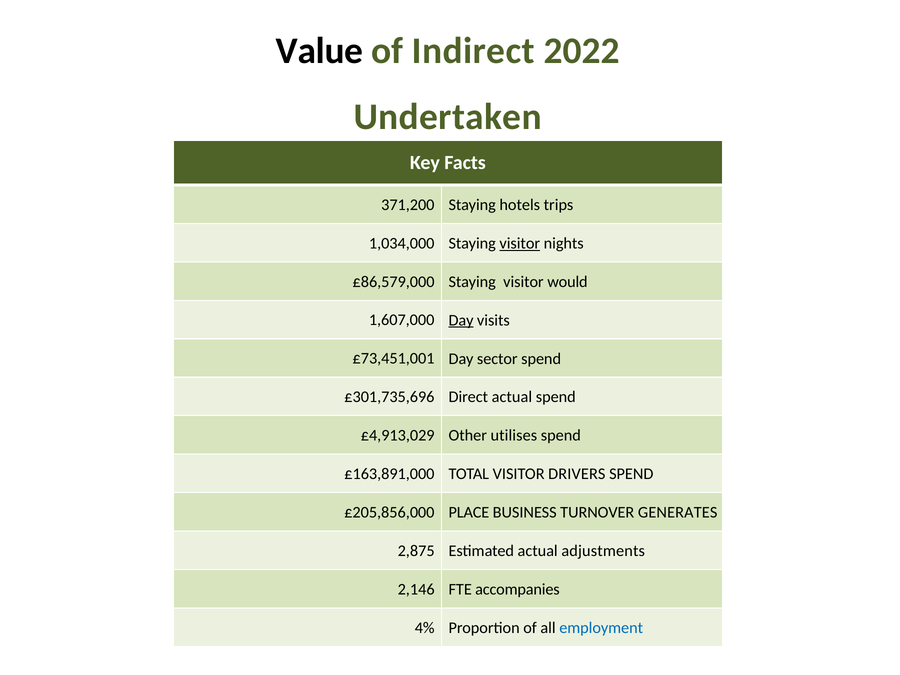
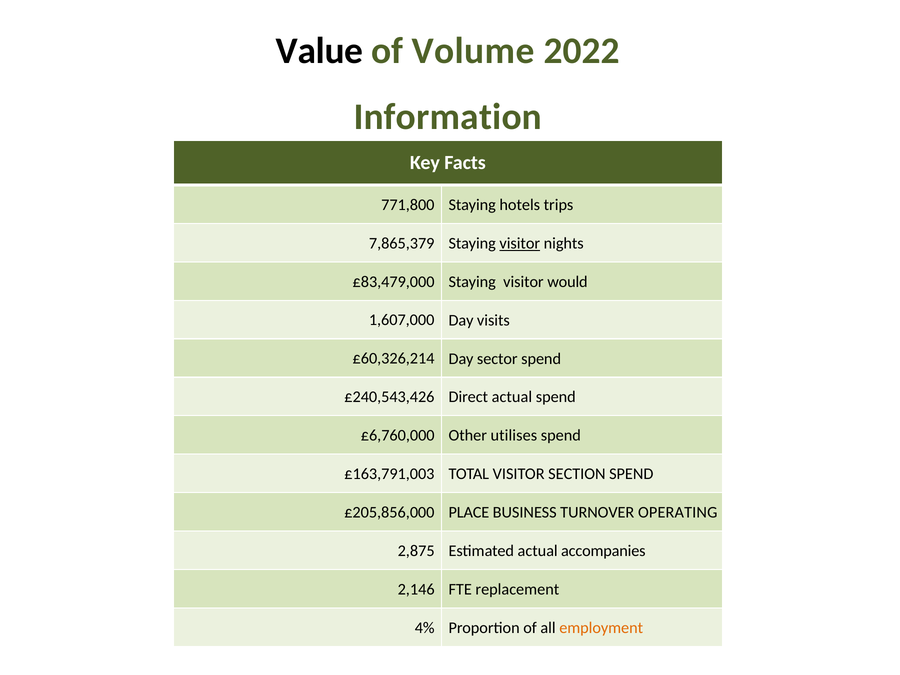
Indirect: Indirect -> Volume
Undertaken: Undertaken -> Information
371,200: 371,200 -> 771,800
1,034,000: 1,034,000 -> 7,865,379
£86,579,000: £86,579,000 -> £83,479,000
Day at (461, 320) underline: present -> none
£73,451,001: £73,451,001 -> £60,326,214
£301,735,696: £301,735,696 -> £240,543,426
£4,913,029: £4,913,029 -> £6,760,000
£163,891,000: £163,891,000 -> £163,791,003
DRIVERS: DRIVERS -> SECTION
GENERATES: GENERATES -> OPERATING
adjustments: adjustments -> accompanies
accompanies: accompanies -> replacement
employment colour: blue -> orange
